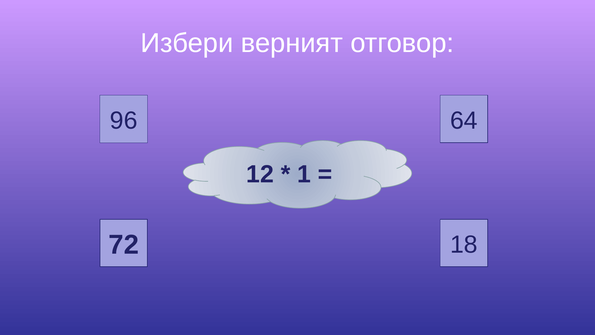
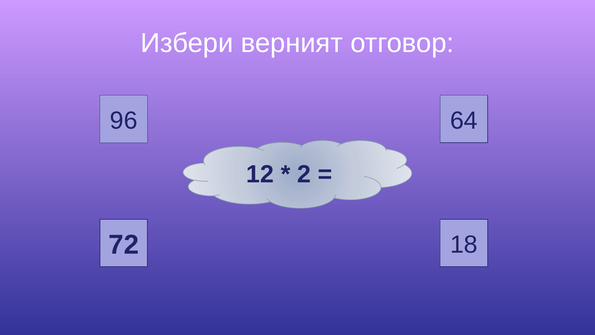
1: 1 -> 2
